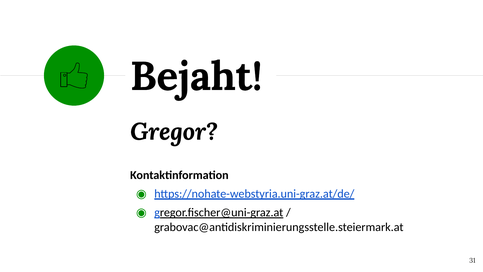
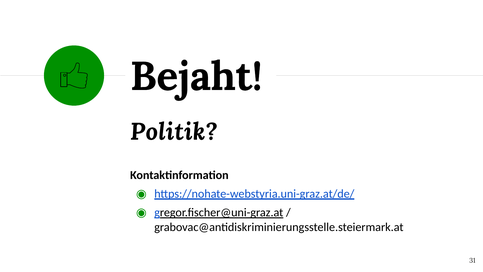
Gregor: Gregor -> Politik
